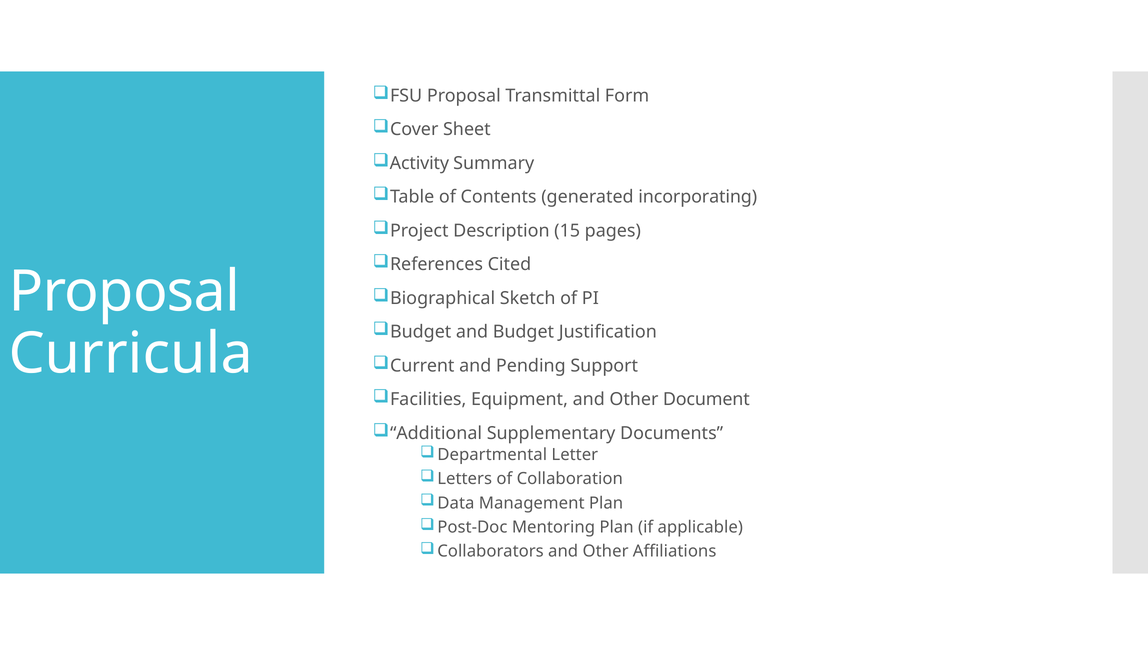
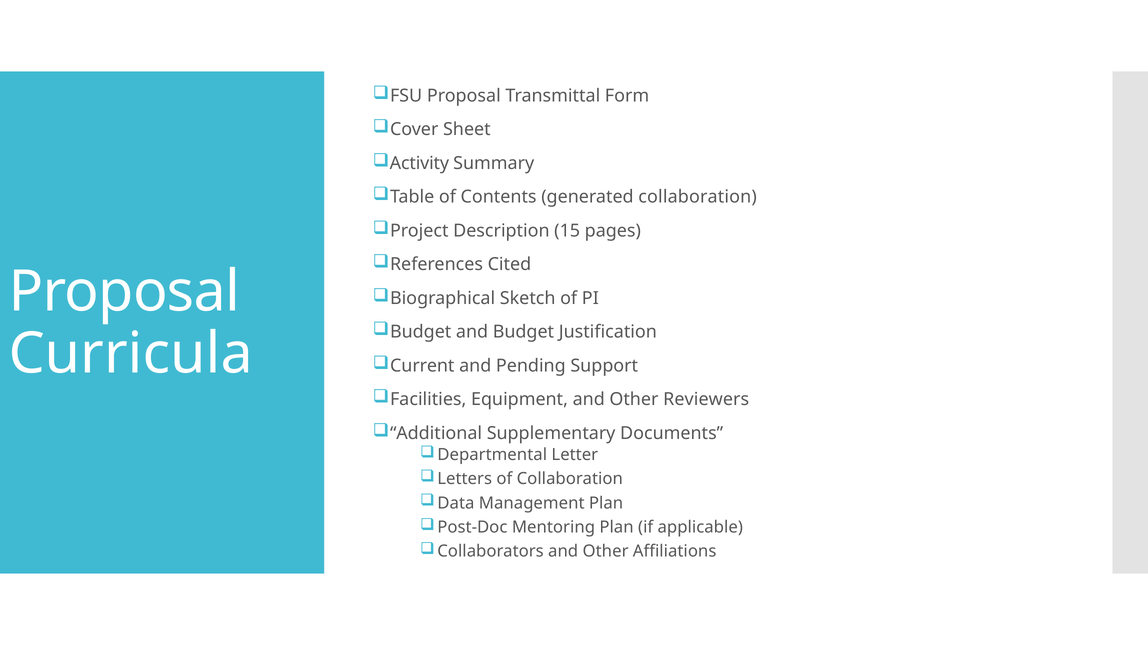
generated incorporating: incorporating -> collaboration
Document: Document -> Reviewers
